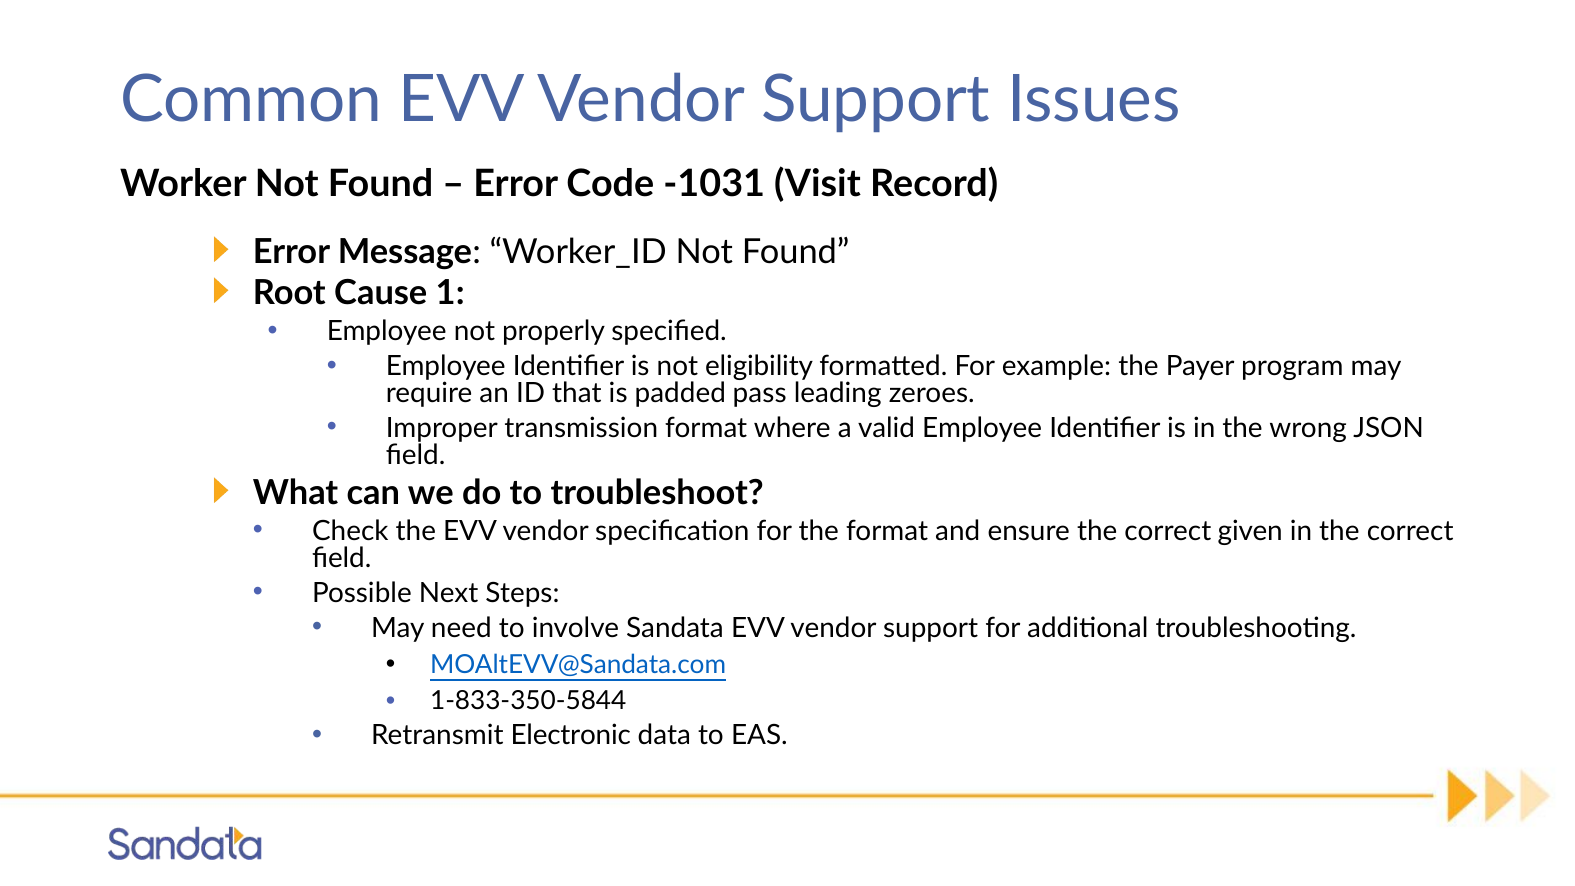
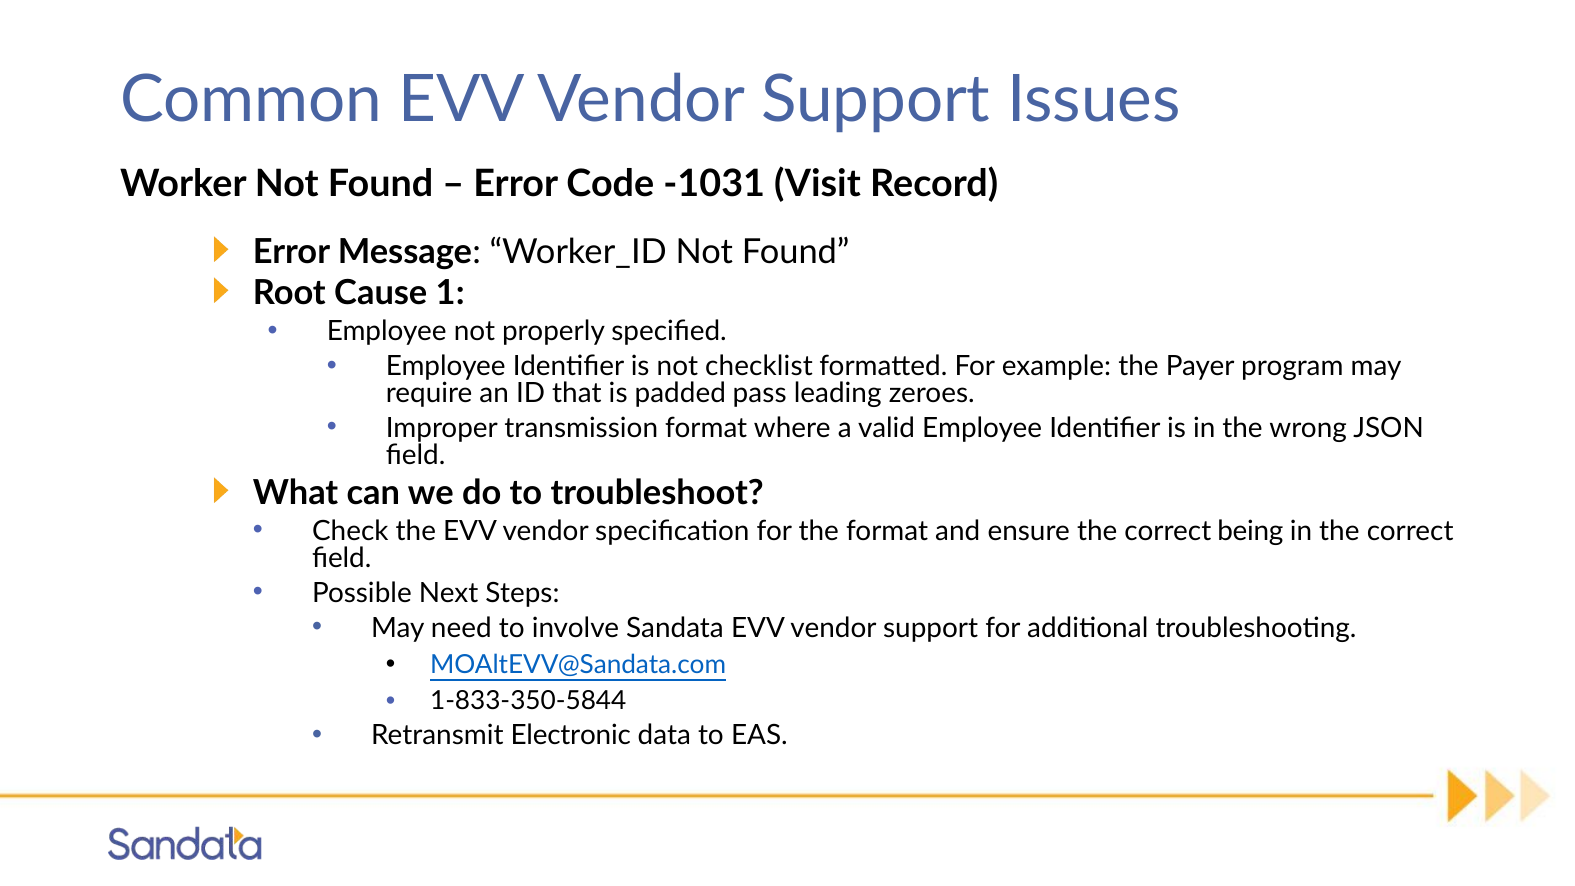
eligibility: eligibility -> checklist
given: given -> being
